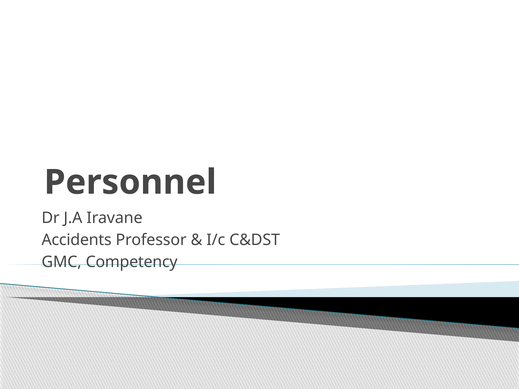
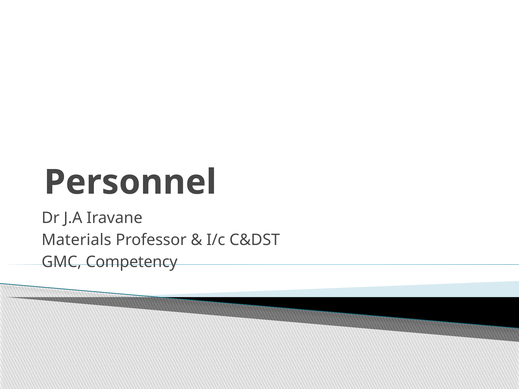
Accidents: Accidents -> Materials
